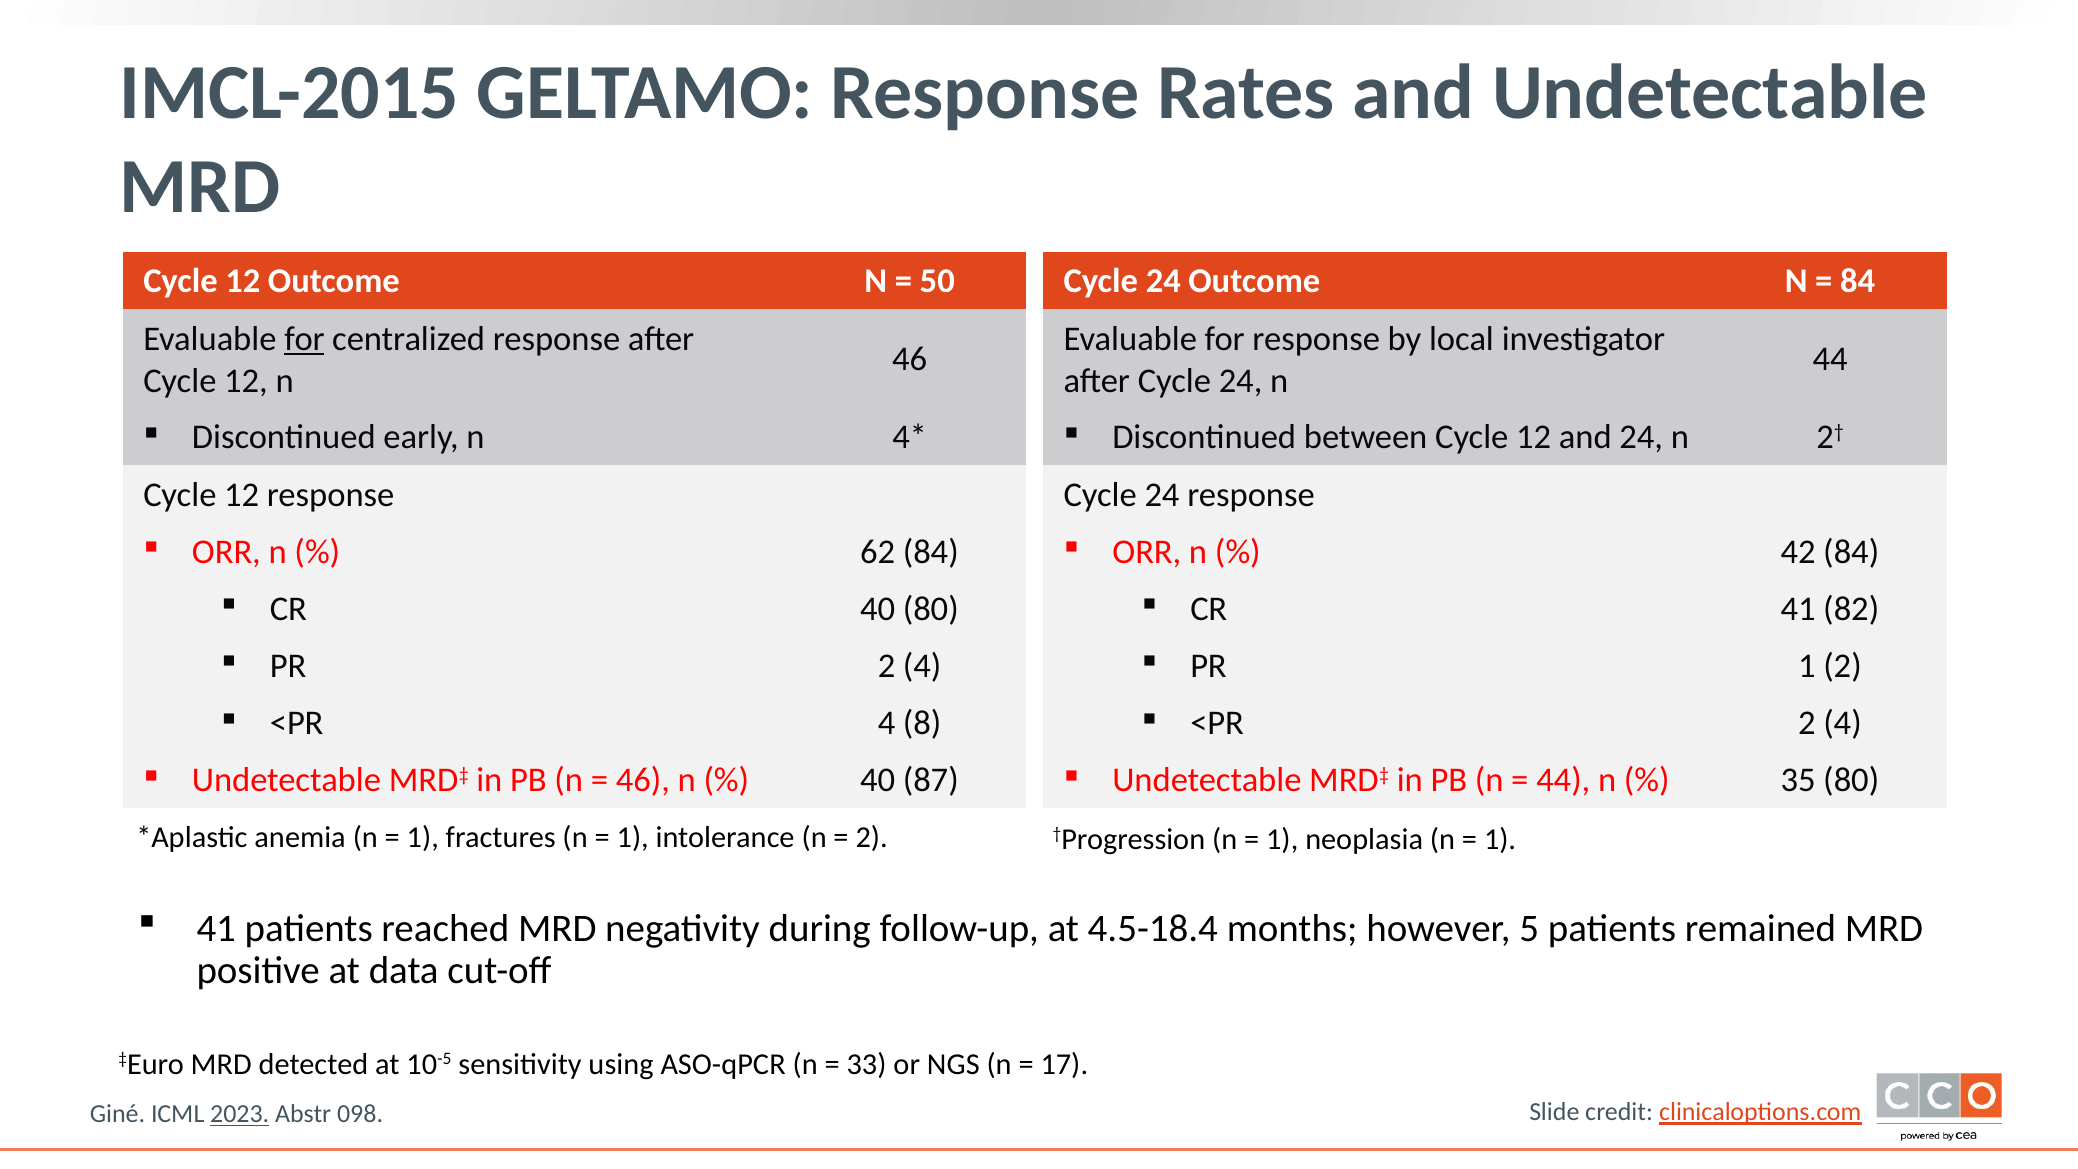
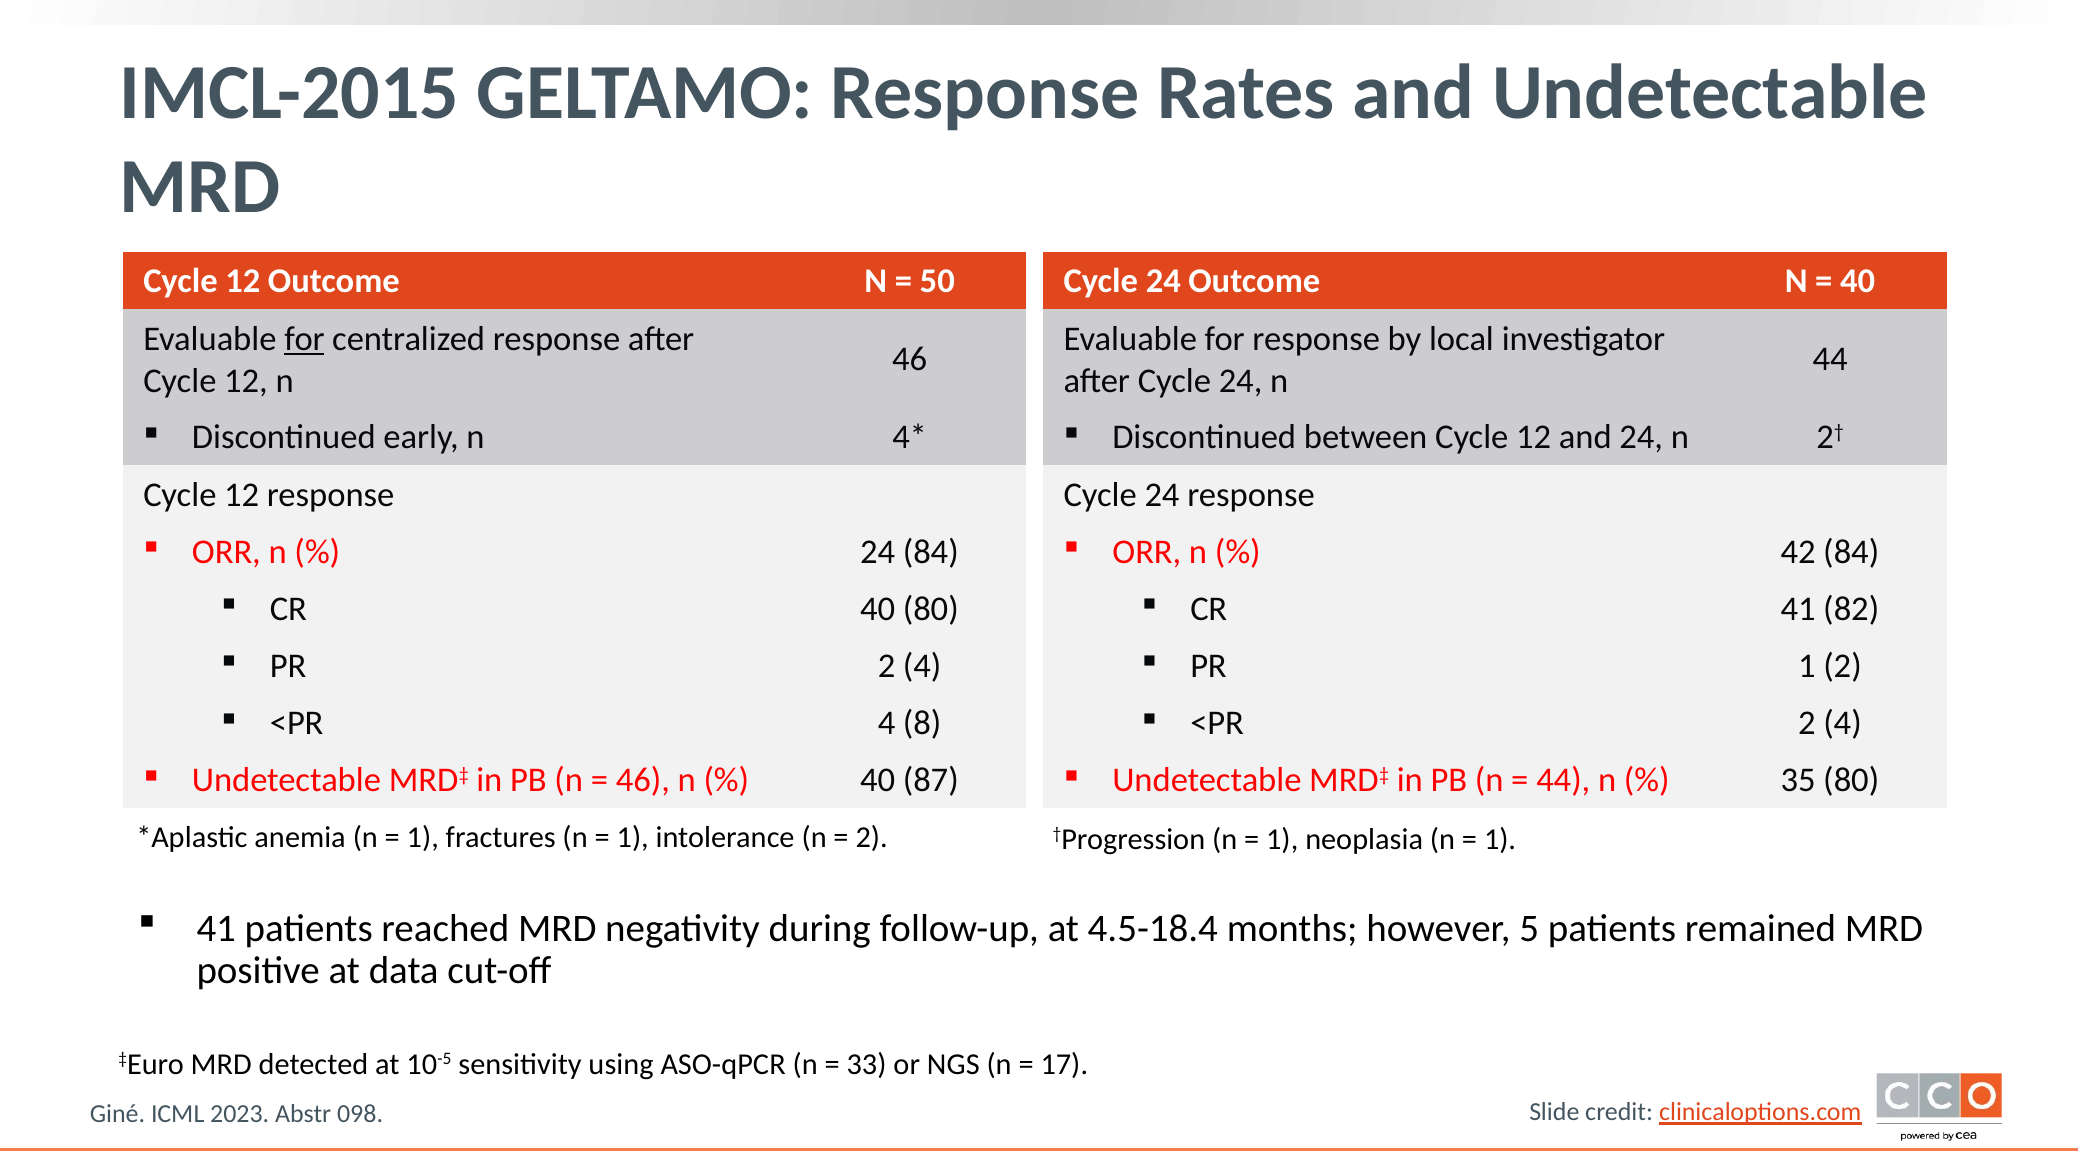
84 at (1858, 281): 84 -> 40
62 at (878, 552): 62 -> 24
2023 underline: present -> none
